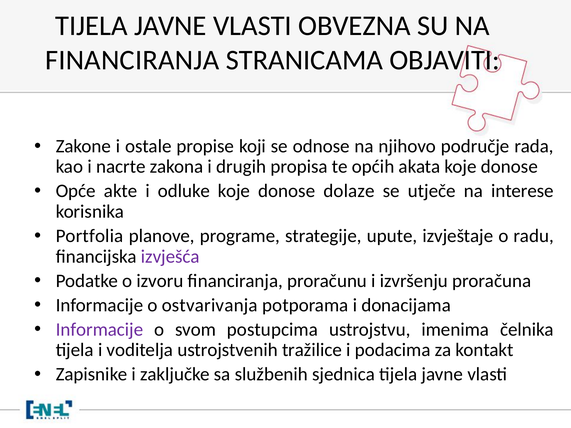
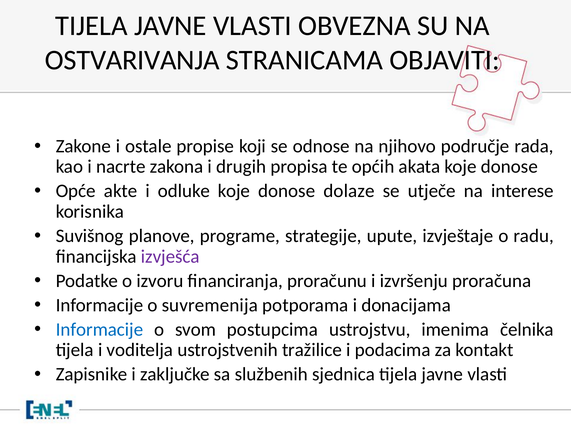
FINANCIRANJA at (132, 60): FINANCIRANJA -> OSTVARIVANJA
Portfolia: Portfolia -> Suvišnog
ostvarivanja: ostvarivanja -> suvremenija
Informacije at (99, 330) colour: purple -> blue
